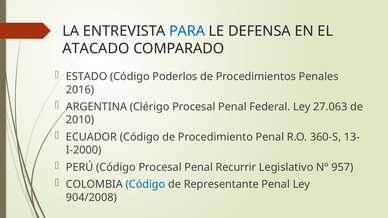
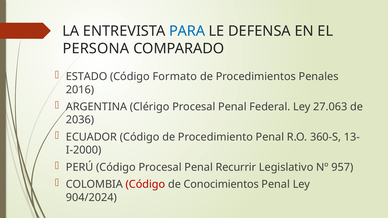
ATACADO: ATACADO -> PERSONA
Poderlos: Poderlos -> Formato
2010: 2010 -> 2036
Código at (145, 185) colour: blue -> red
Representante: Representante -> Conocimientos
904/2008: 904/2008 -> 904/2024
